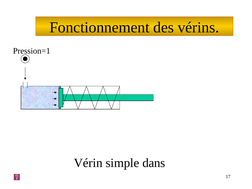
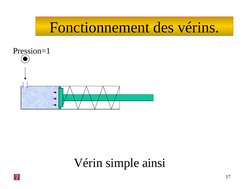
dans: dans -> ainsi
